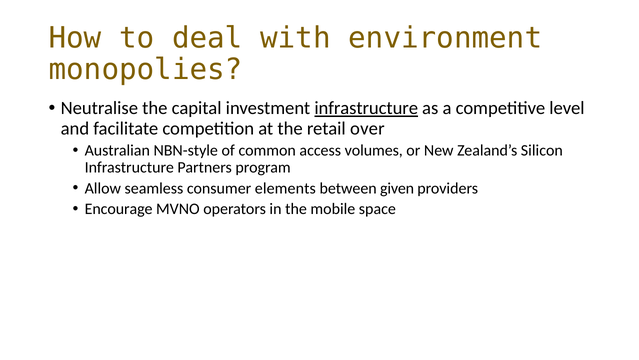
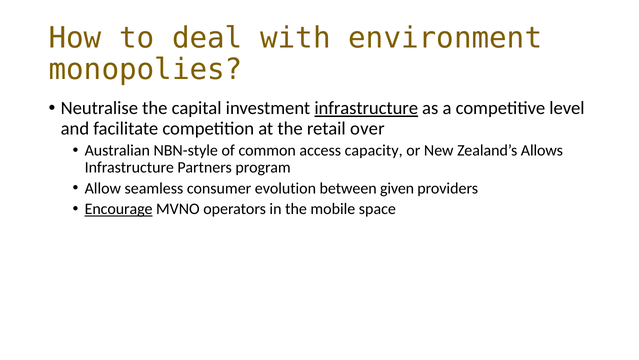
volumes: volumes -> capacity
Silicon: Silicon -> Allows
elements: elements -> evolution
Encourage underline: none -> present
